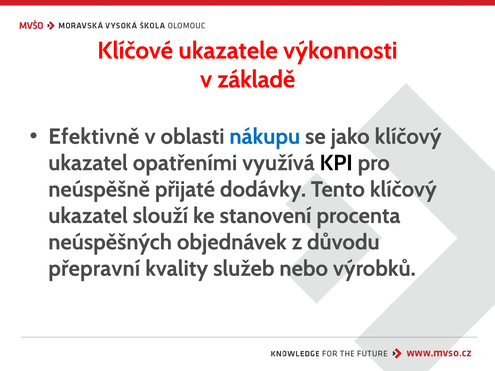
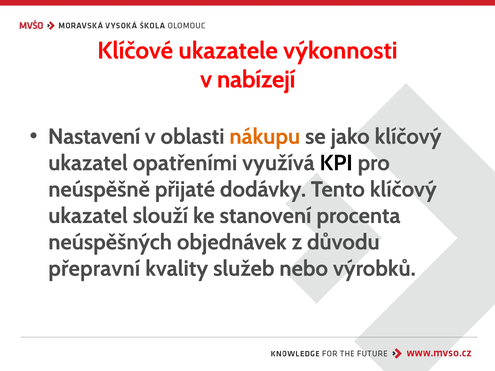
základě: základě -> nabízejí
Efektivně: Efektivně -> Nastavení
nákupu colour: blue -> orange
